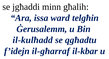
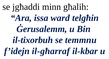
il-kulħadd: il-kulħadd -> il-tixorbuh
qgħadtu: qgħadtu -> temmnu
